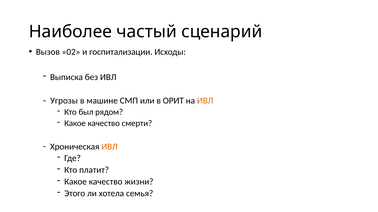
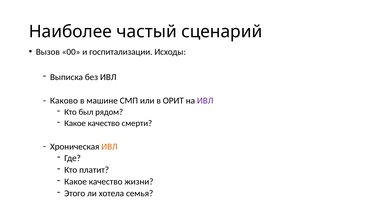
02: 02 -> 00
Угрозы: Угрозы -> Каково
ИВЛ at (205, 101) colour: orange -> purple
